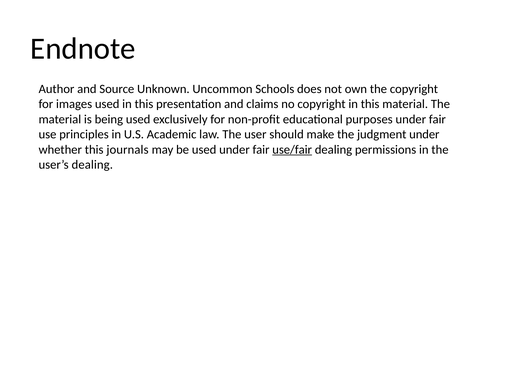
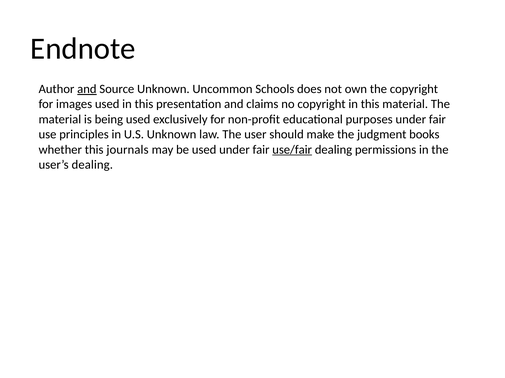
and at (87, 89) underline: none -> present
U.S Academic: Academic -> Unknown
judgment under: under -> books
